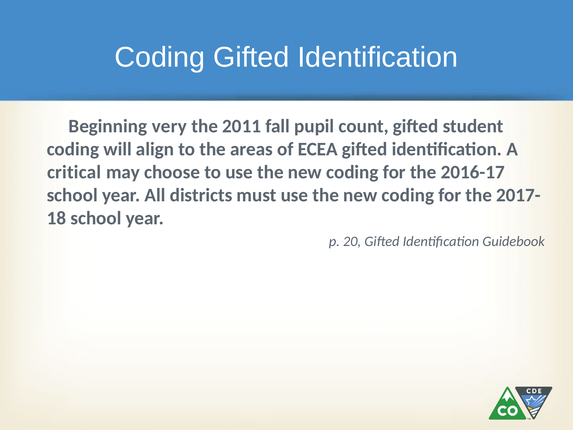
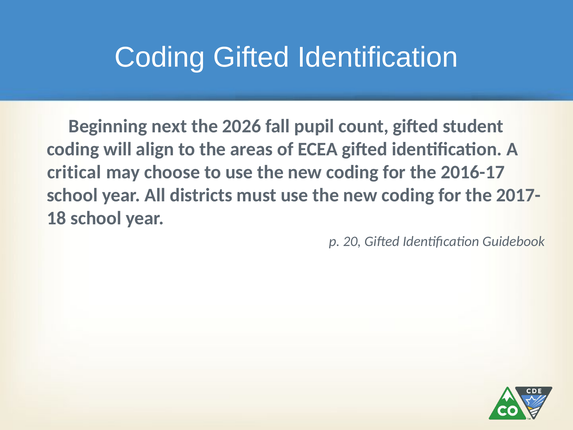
very: very -> next
2011: 2011 -> 2026
